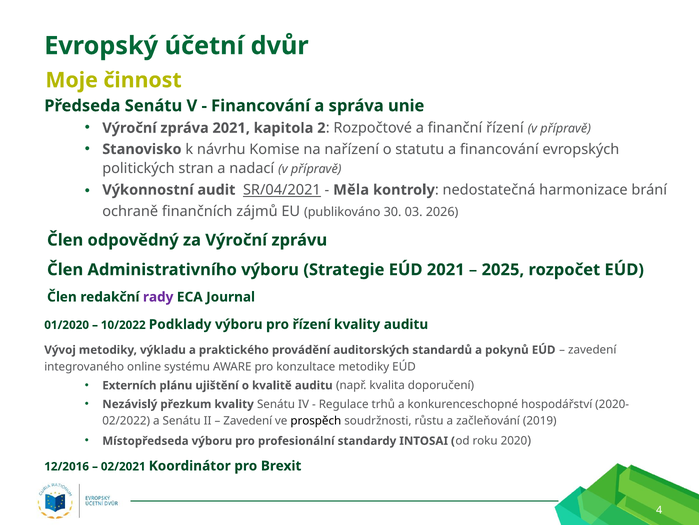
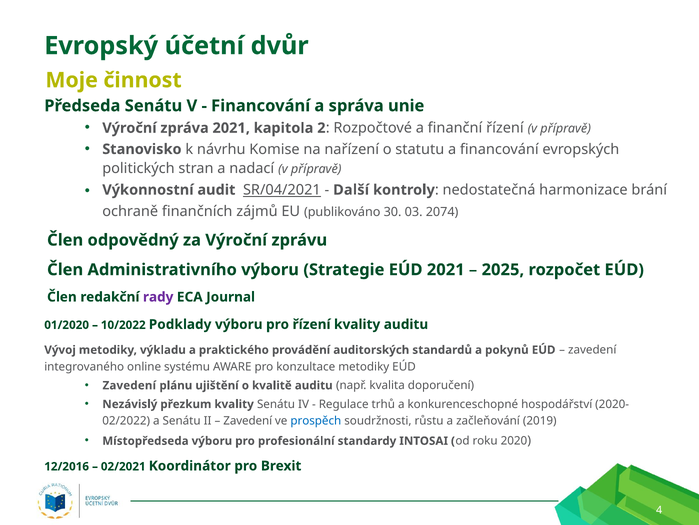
Měla: Měla -> Další
2026: 2026 -> 2074
Externích at (129, 385): Externích -> Zavedení
prospěch colour: black -> blue
